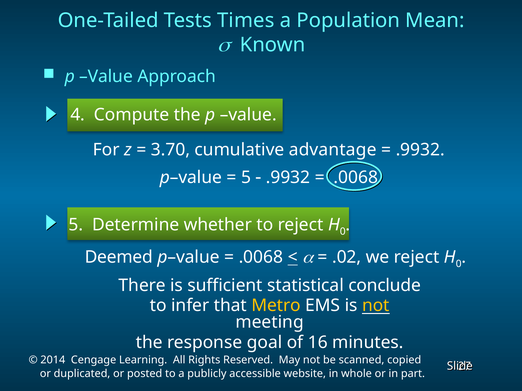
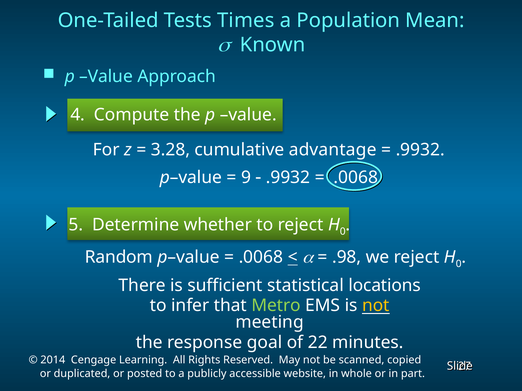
3.70: 3.70 -> 3.28
5 at (246, 178): 5 -> 9
Deemed: Deemed -> Random
.02: .02 -> .98
conclude: conclude -> locations
Metro colour: yellow -> light green
16: 16 -> 22
